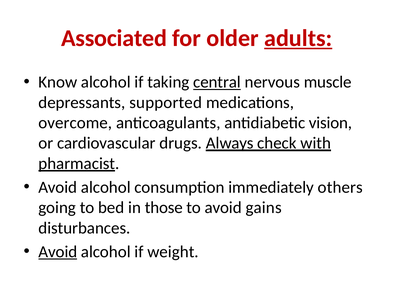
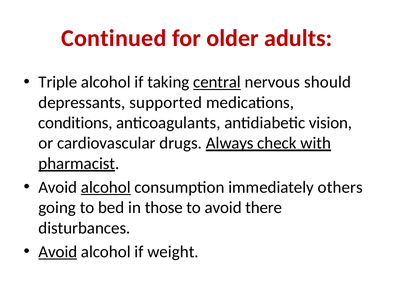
Associated: Associated -> Continued
adults underline: present -> none
Know: Know -> Triple
muscle: muscle -> should
overcome: overcome -> conditions
alcohol at (106, 188) underline: none -> present
gains: gains -> there
